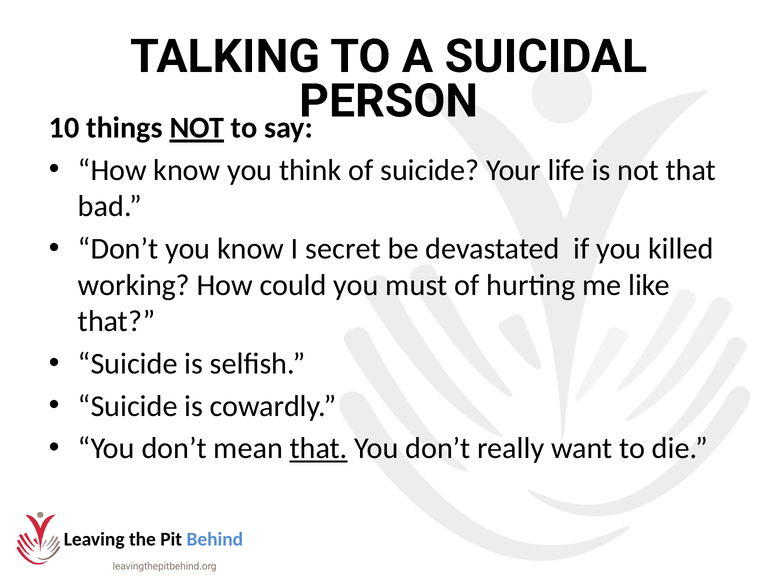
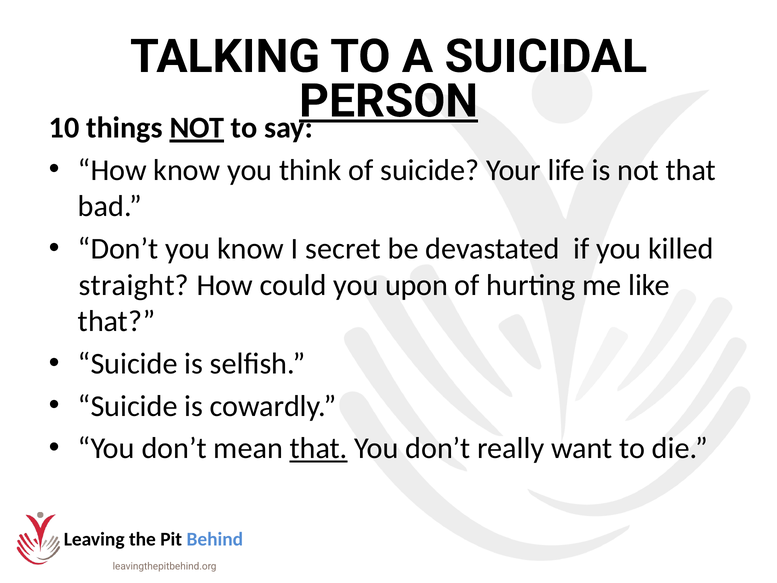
PERSON underline: none -> present
working: working -> straight
must: must -> upon
